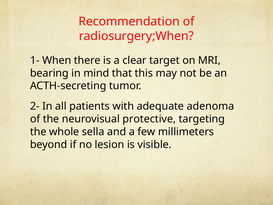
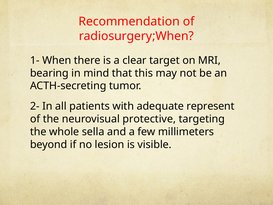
adenoma: adenoma -> represent
